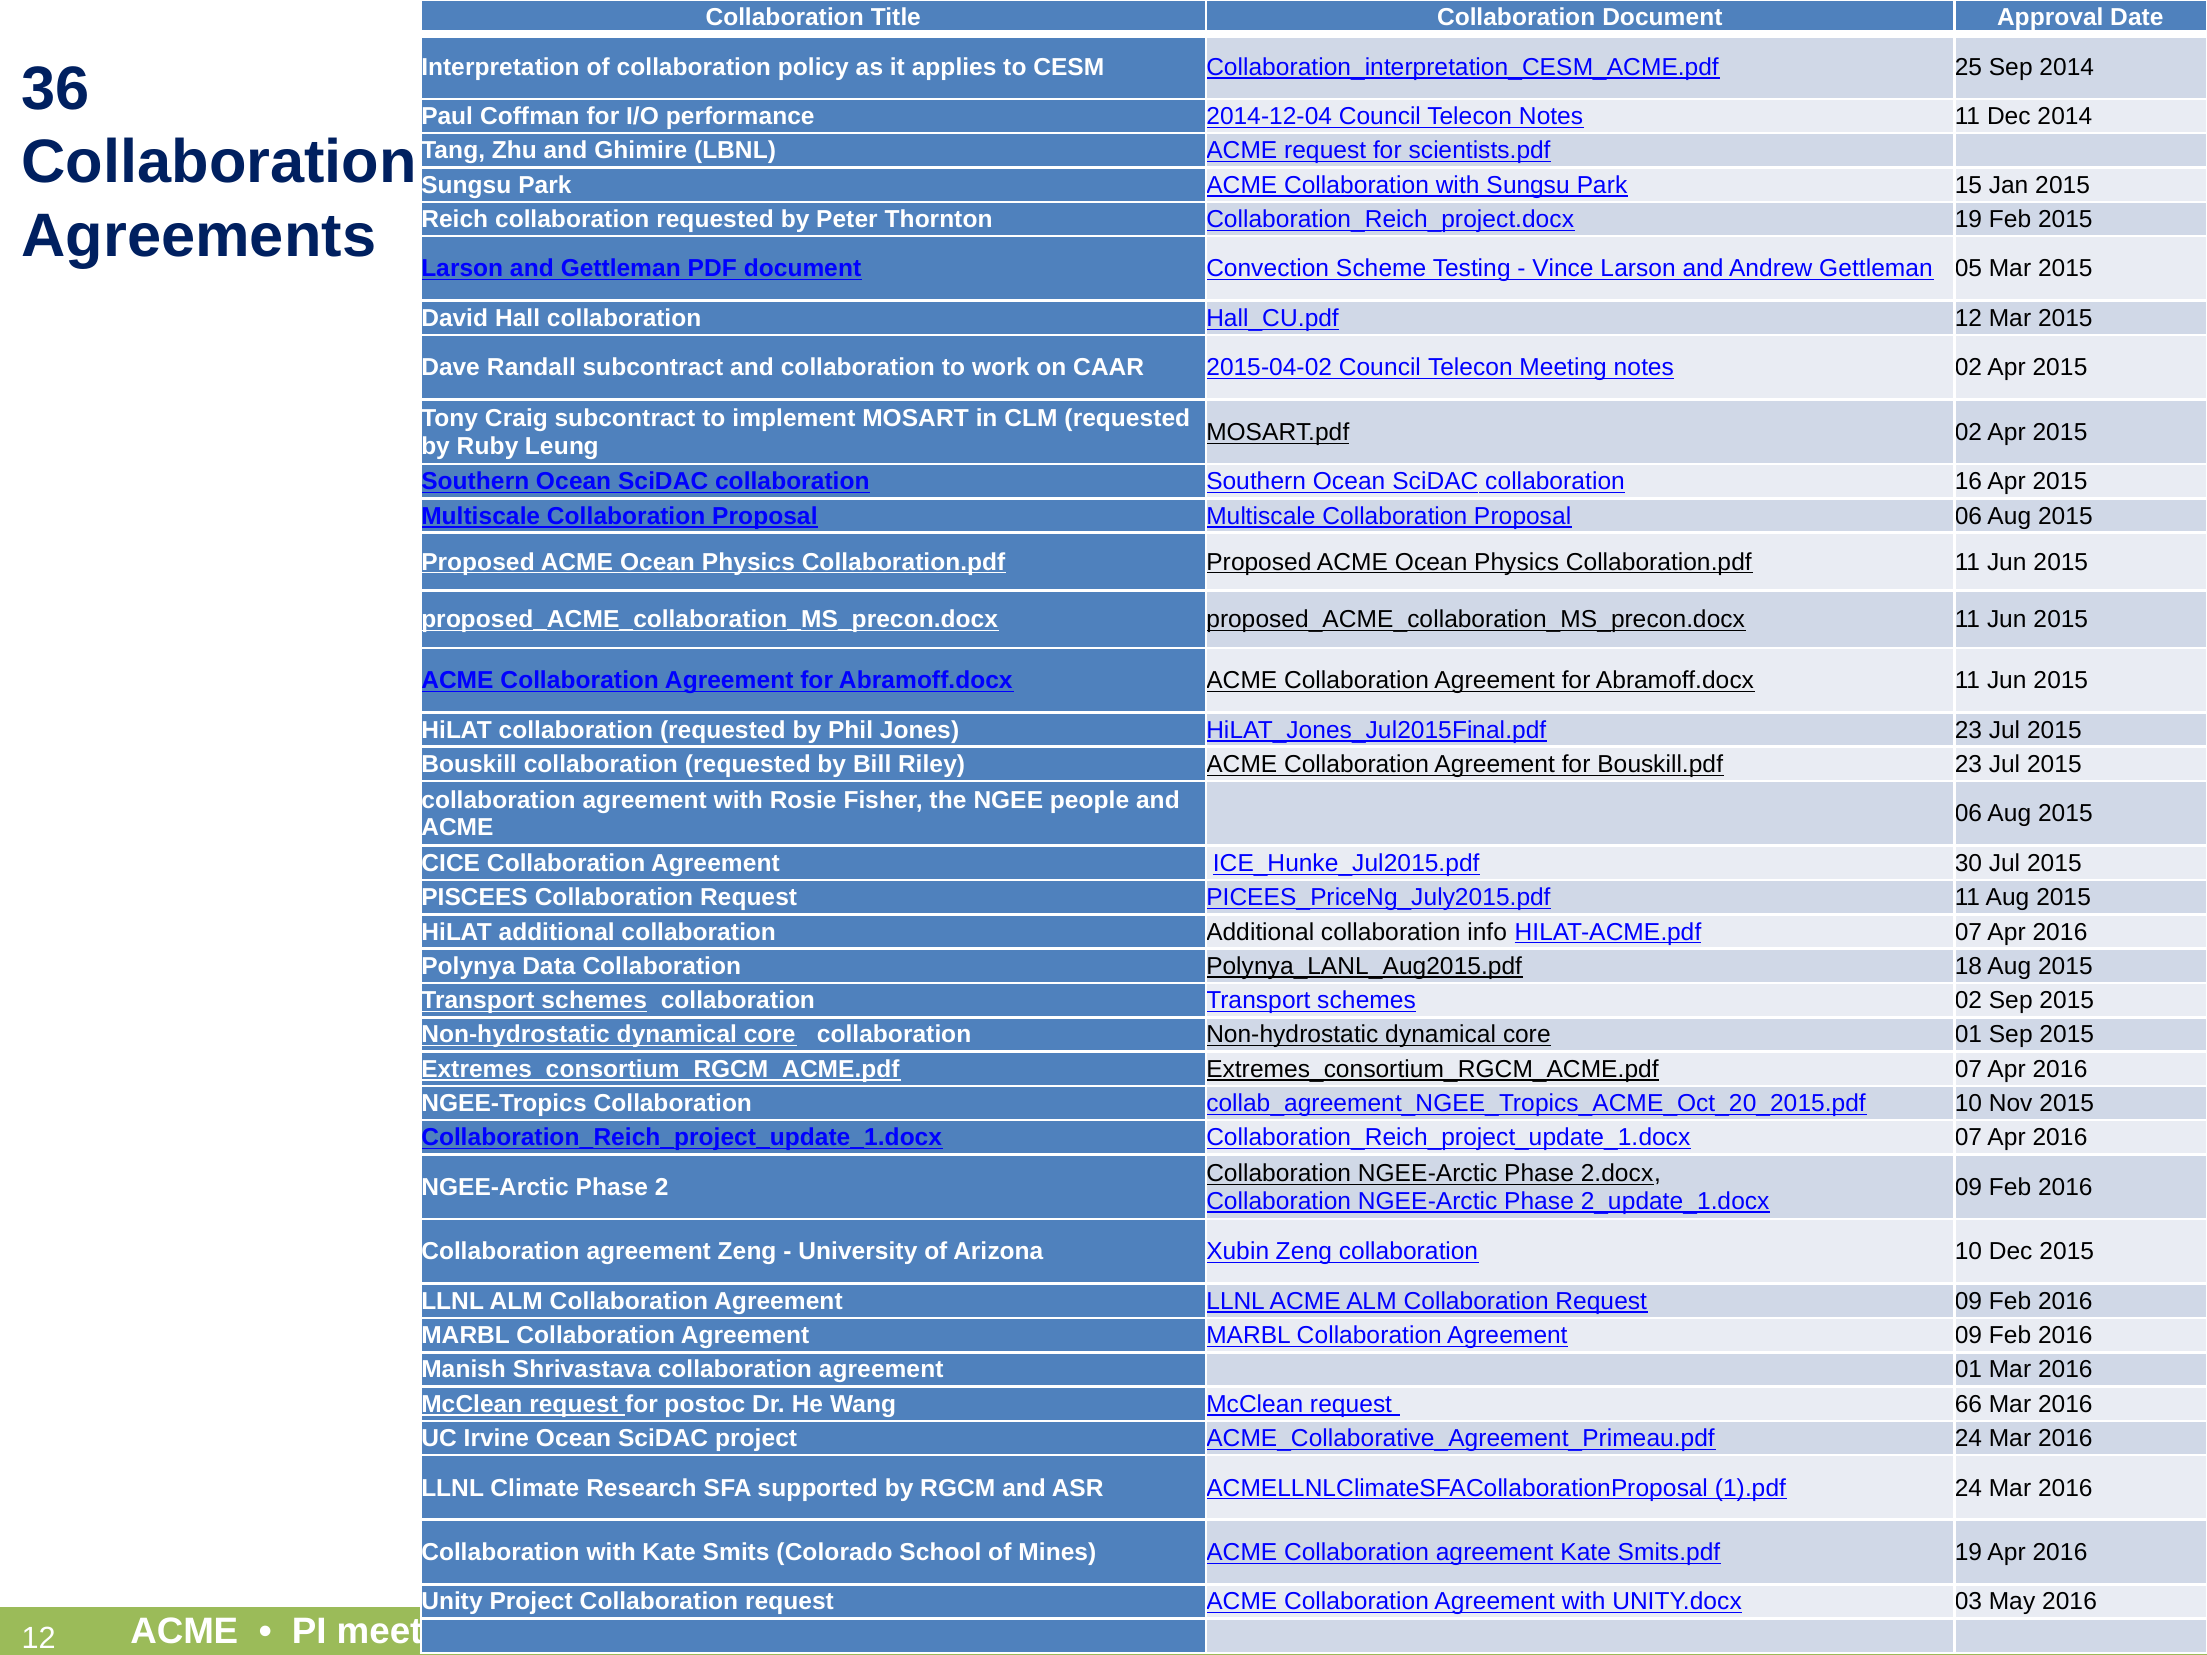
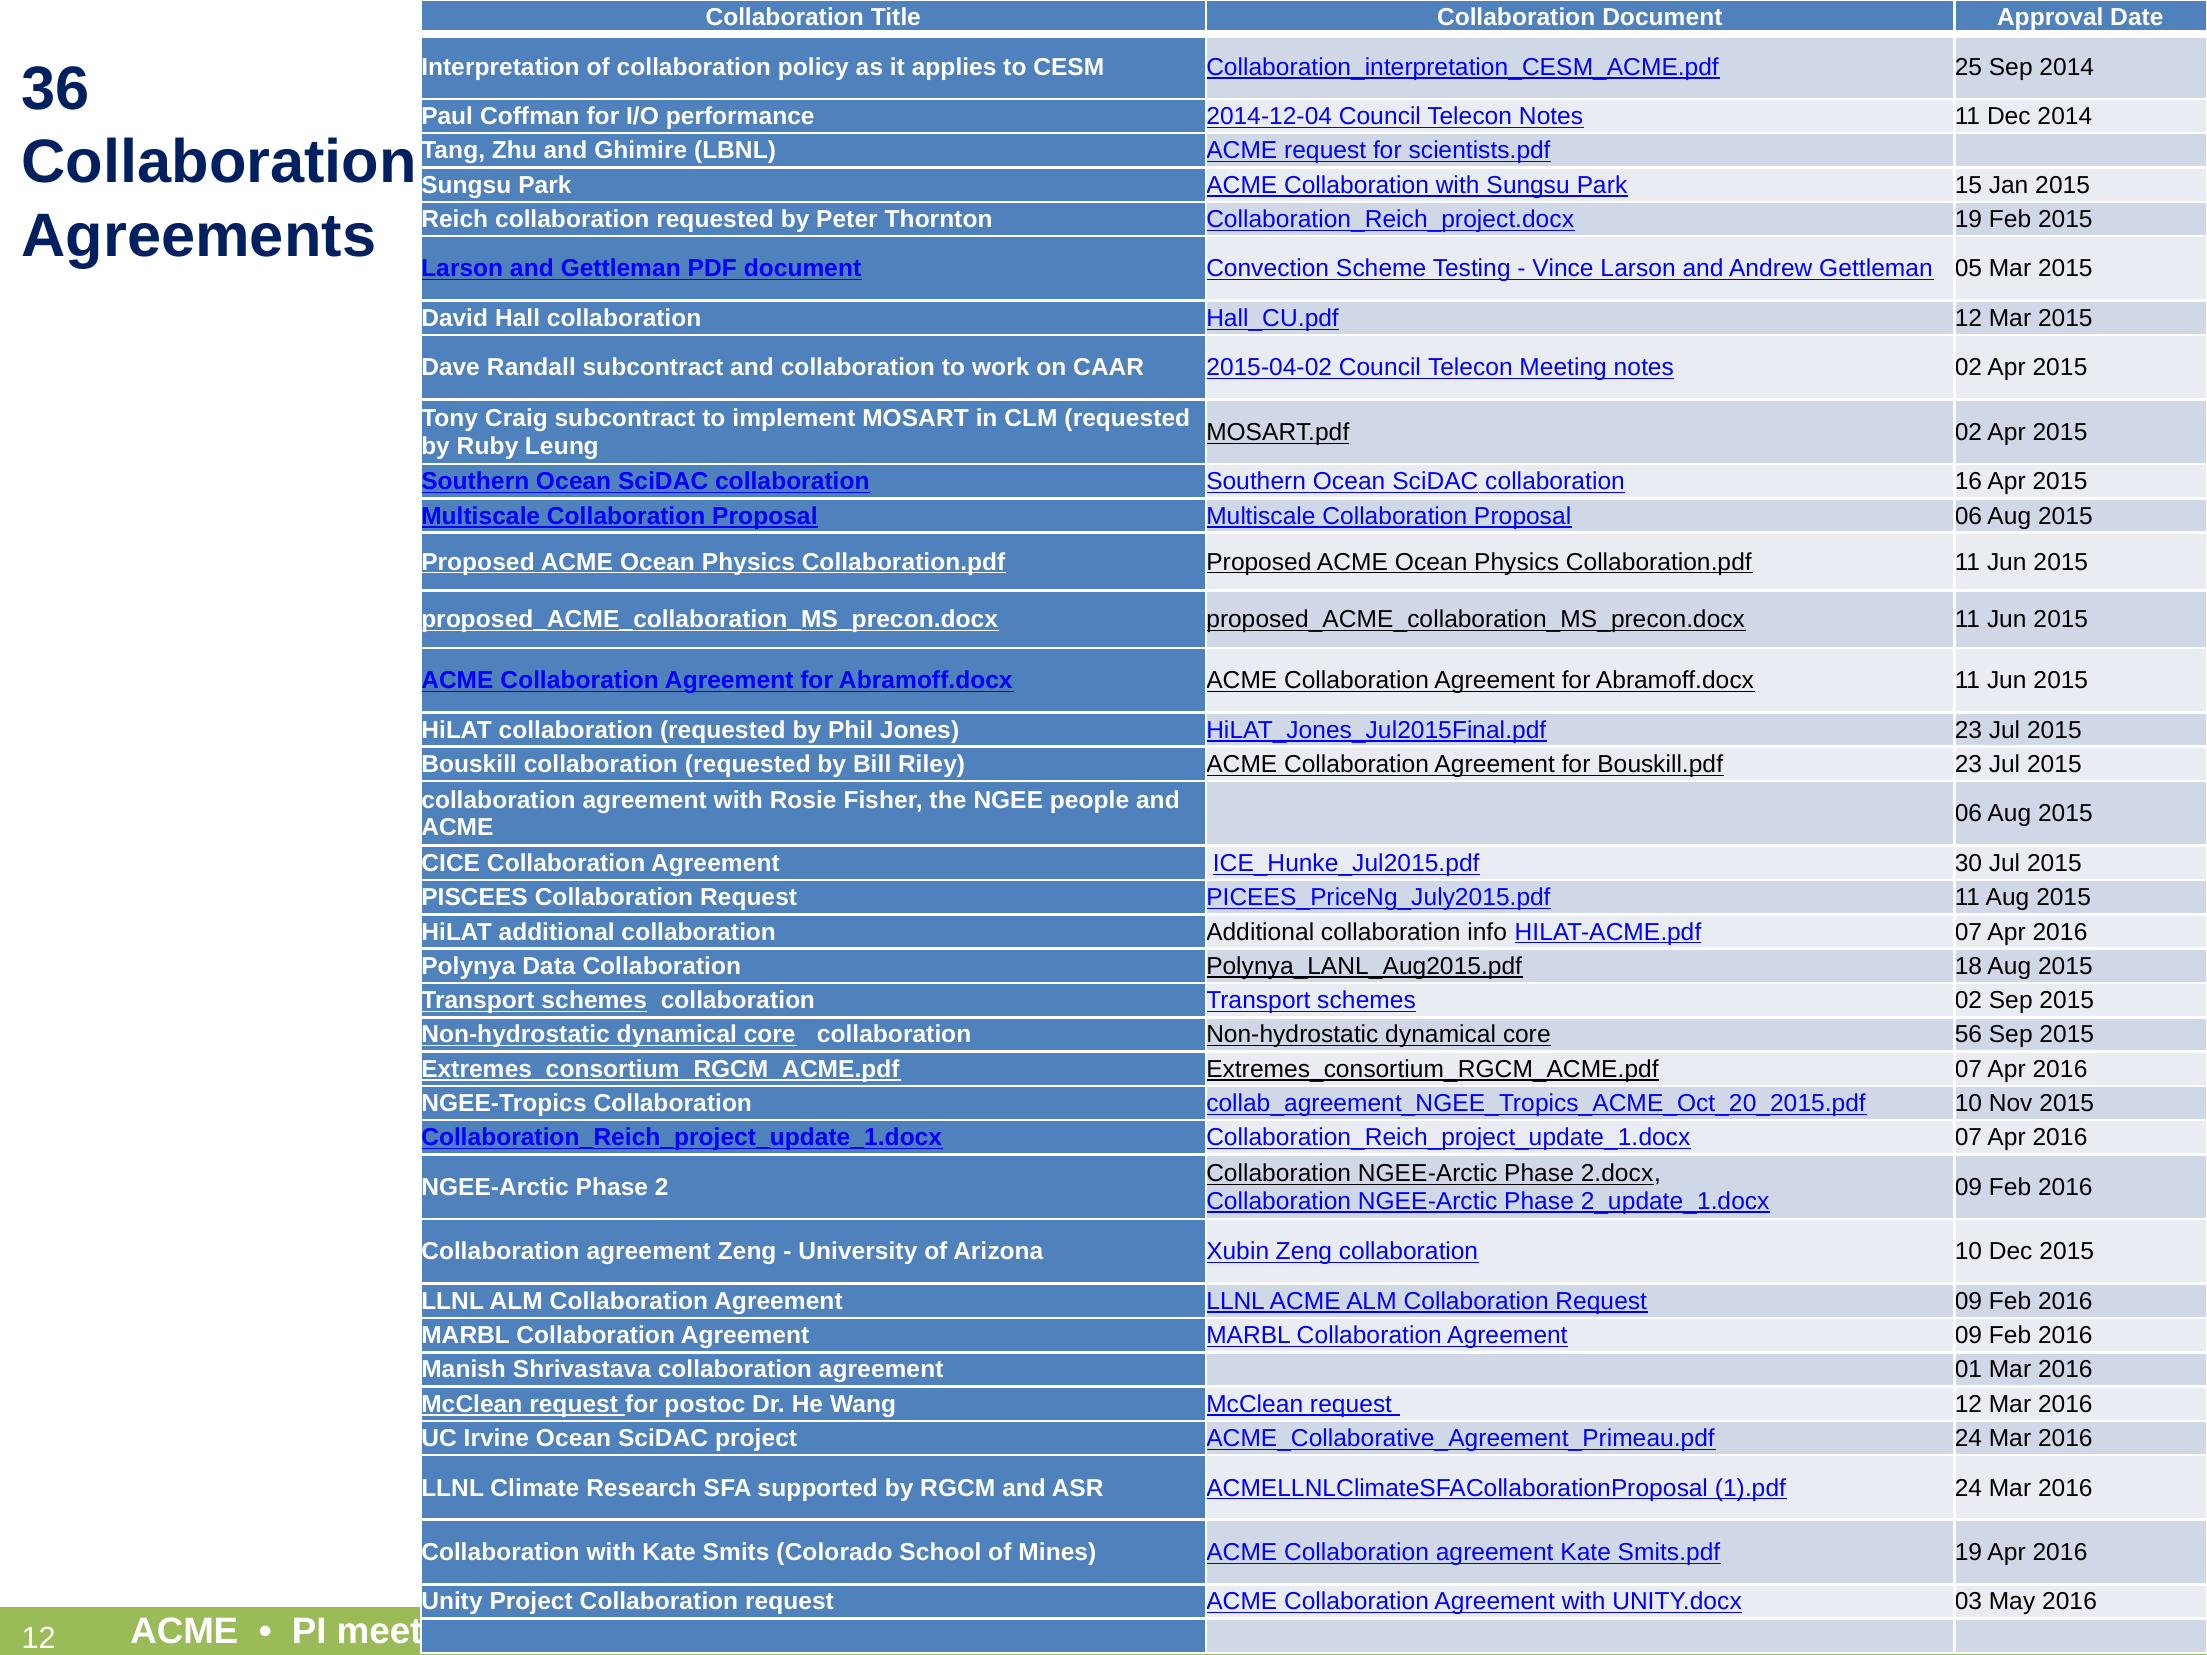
core 01: 01 -> 56
request 66: 66 -> 12
